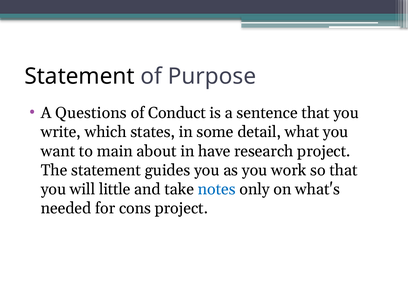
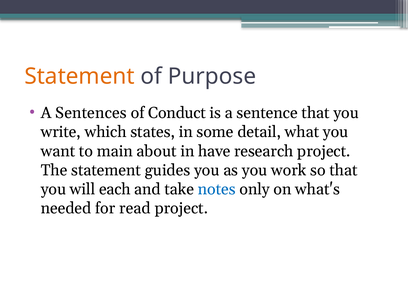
Statement at (80, 76) colour: black -> orange
Questions: Questions -> Sentences
little: little -> each
cons: cons -> read
